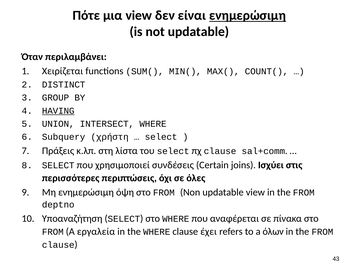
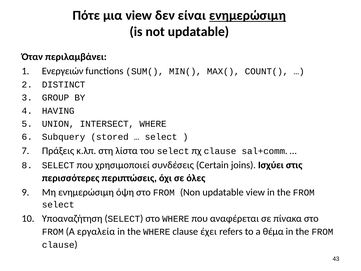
Χειρίζεται: Χειρίζεται -> Ενεργειών
HAVING underline: present -> none
χρήστη: χρήστη -> stored
deptno at (58, 204): deptno -> select
όλων: όλων -> θέμα
